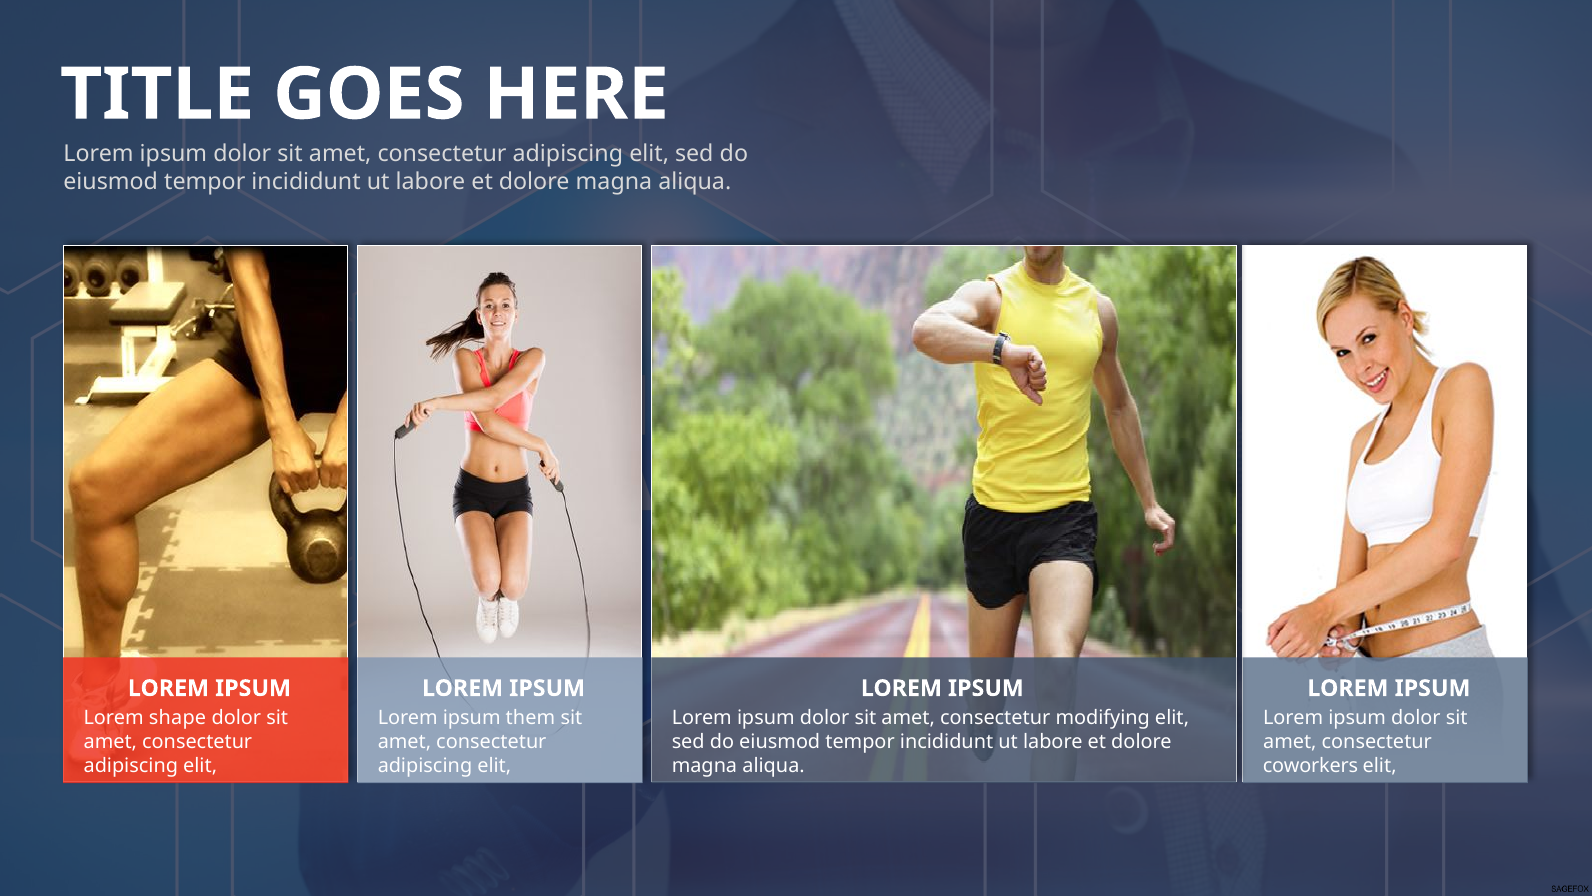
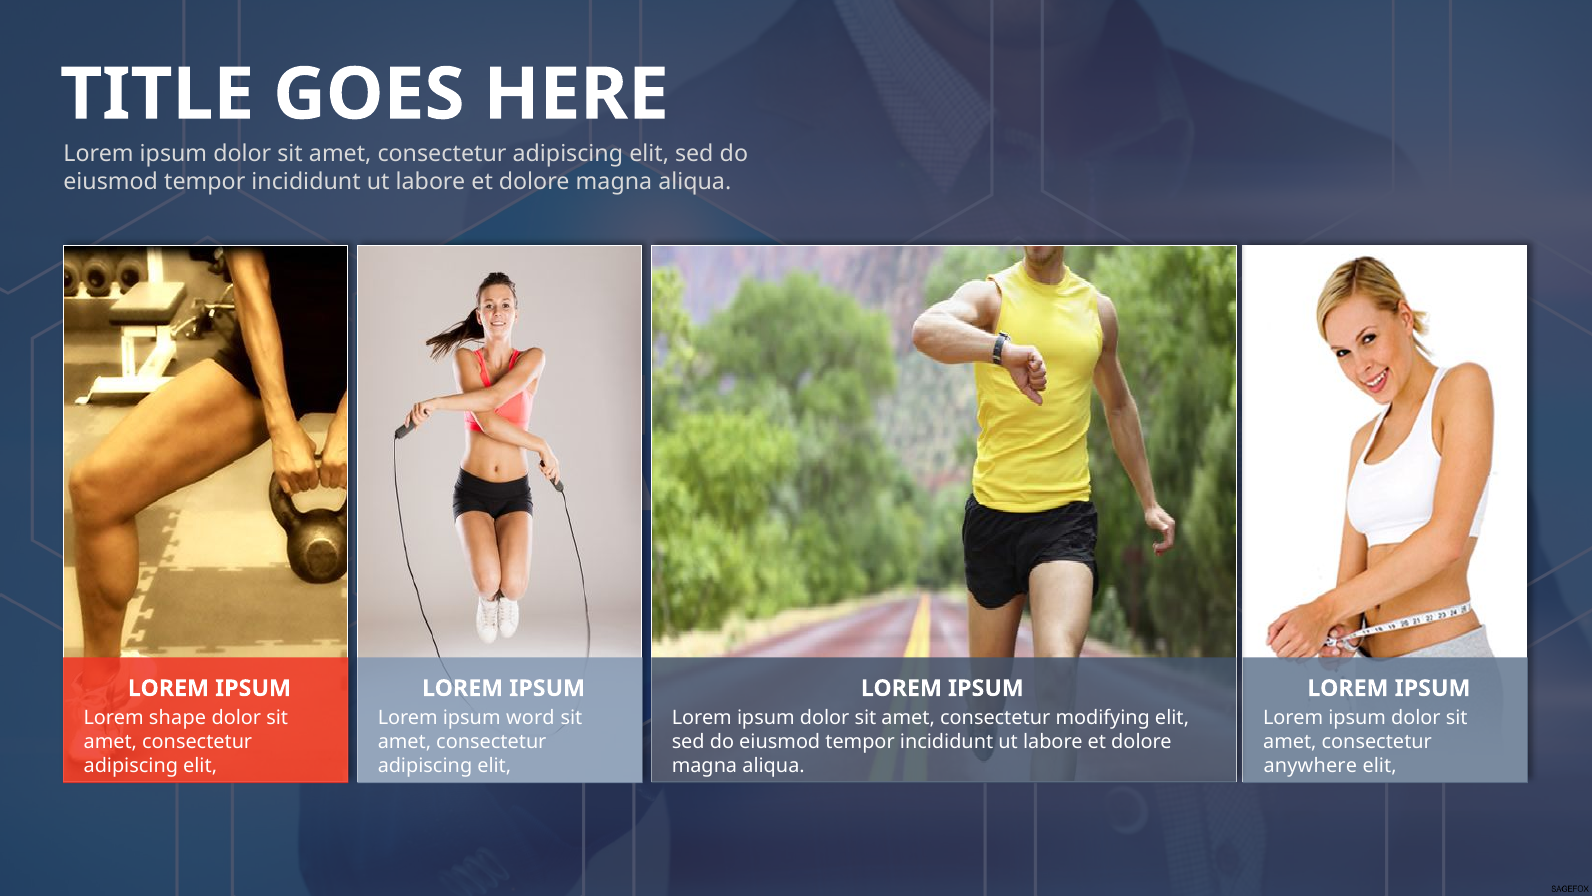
them: them -> word
coworkers: coworkers -> anywhere
